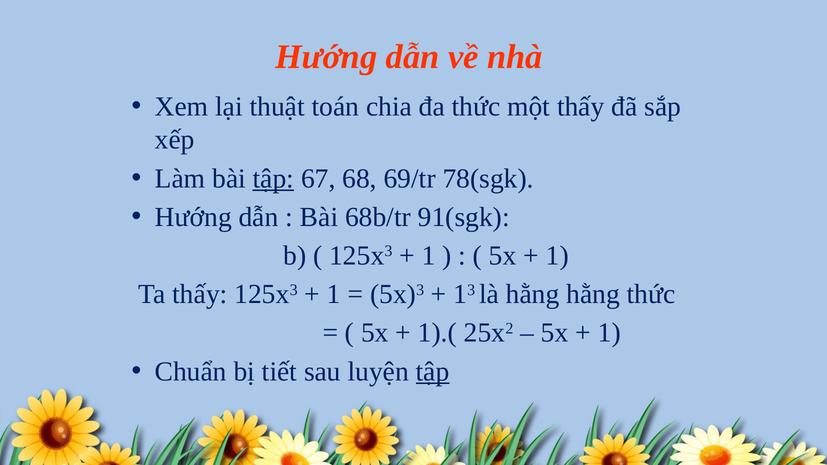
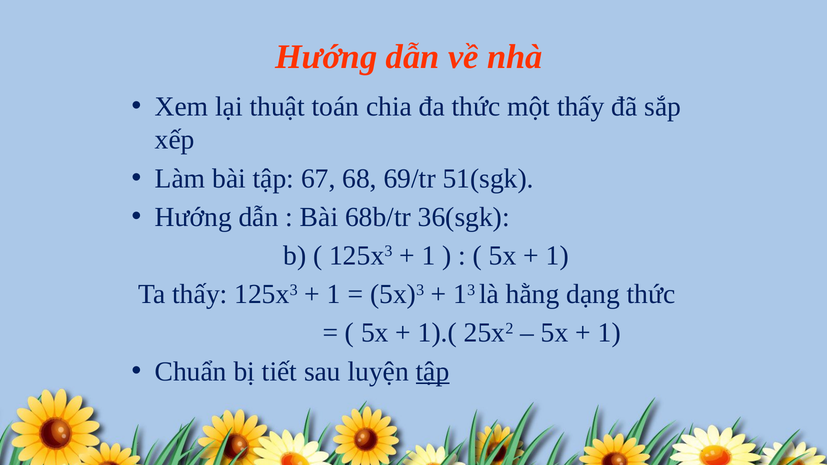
tập at (273, 179) underline: present -> none
78(sgk: 78(sgk -> 51(sgk
91(sgk: 91(sgk -> 36(sgk
hằng hằng: hằng -> dạng
